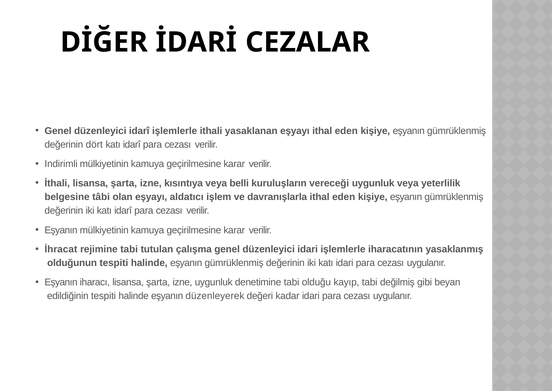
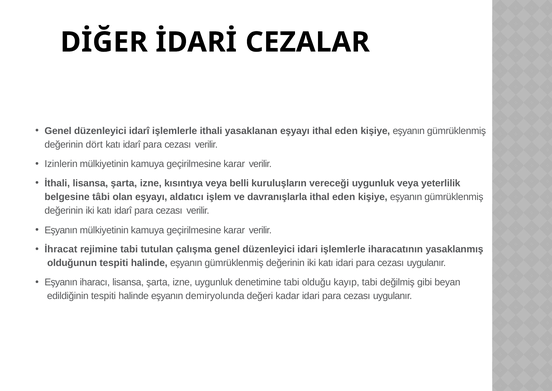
Indirimli: Indirimli -> Izinlerin
düzenleyerek: düzenleyerek -> demiryolunda
